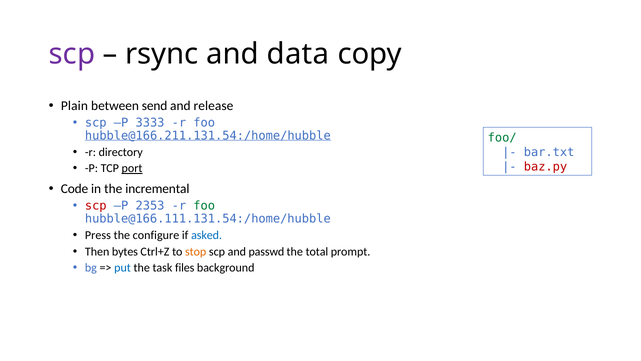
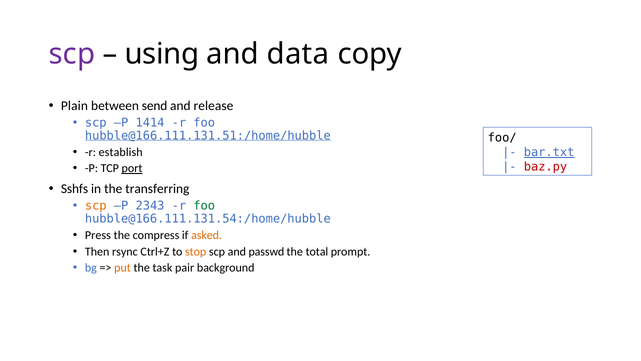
rsync: rsync -> using
3333: 3333 -> 1414
hubble@166.211.131.54:/home/hubble: hubble@166.211.131.54:/home/hubble -> hubble@166.111.131.51:/home/hubble
foo/ colour: green -> black
directory: directory -> establish
bar.txt underline: none -> present
Code: Code -> Sshfs
incremental: incremental -> transferring
scp at (96, 206) colour: red -> orange
2353: 2353 -> 2343
configure: configure -> compress
asked colour: blue -> orange
bytes: bytes -> rsync
put colour: blue -> orange
files: files -> pair
